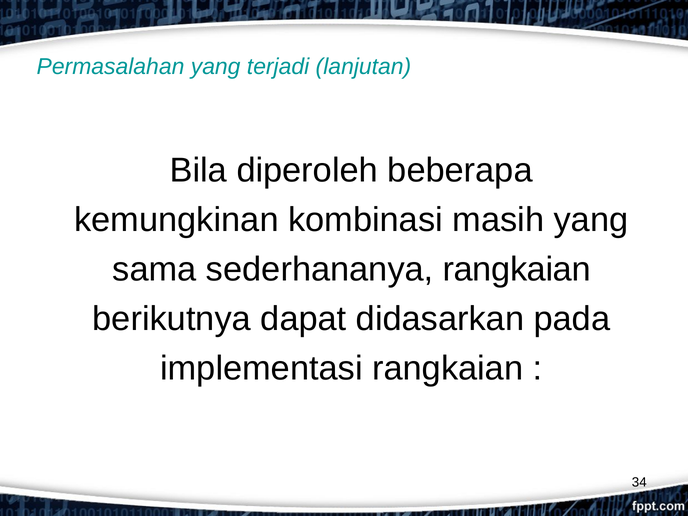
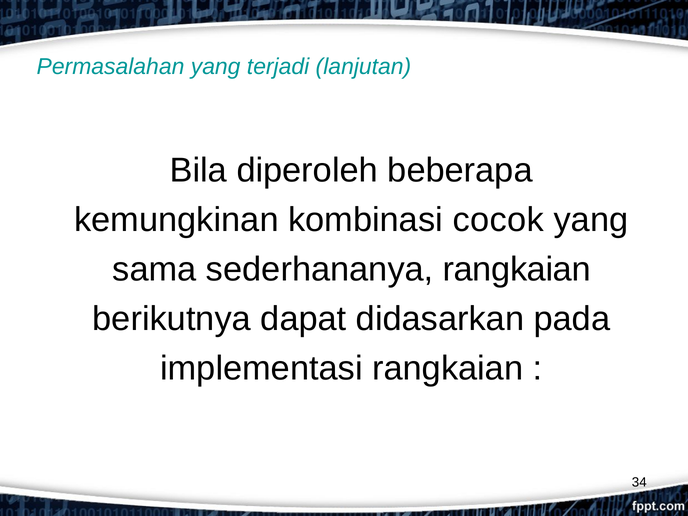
masih: masih -> cocok
